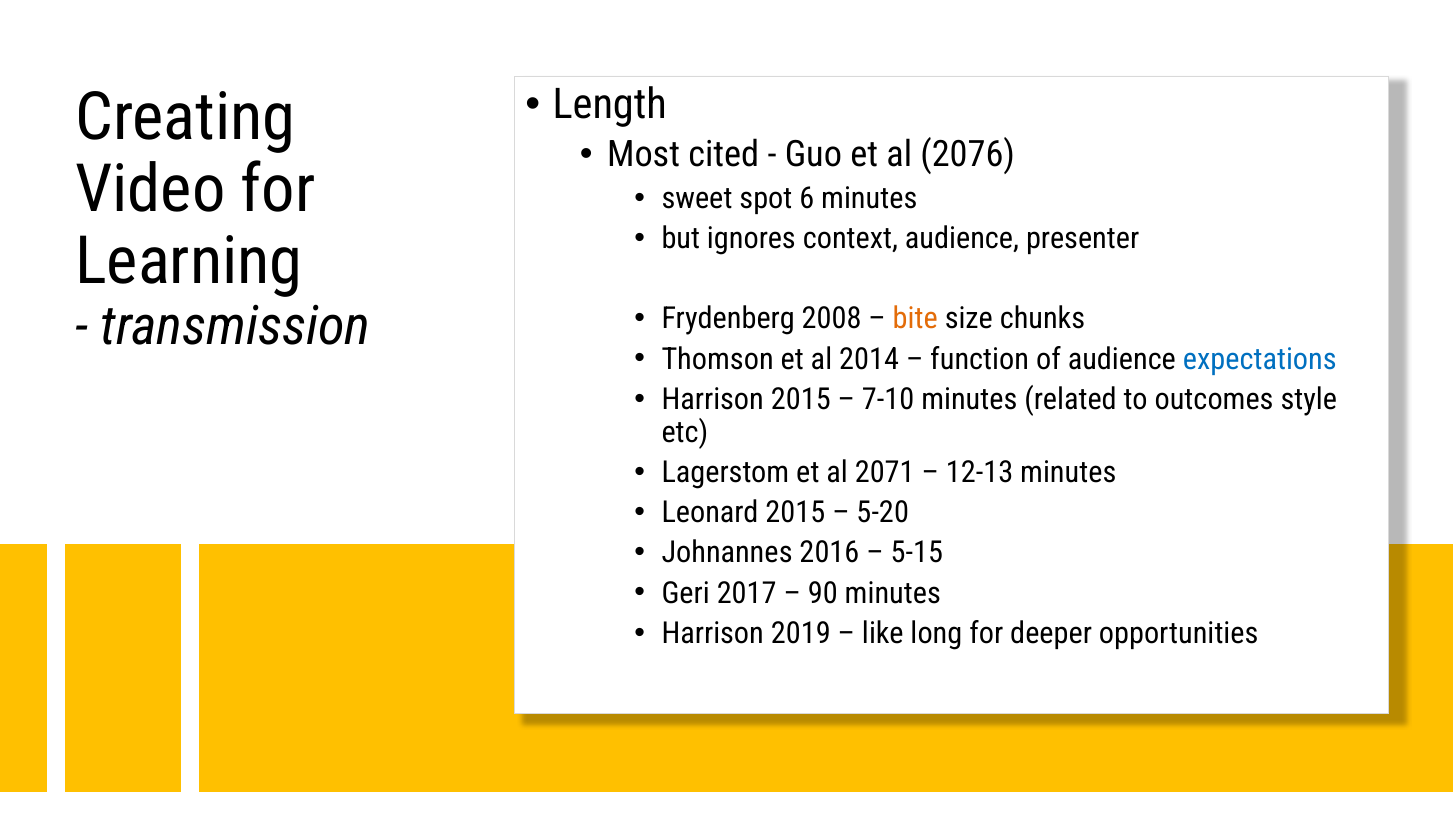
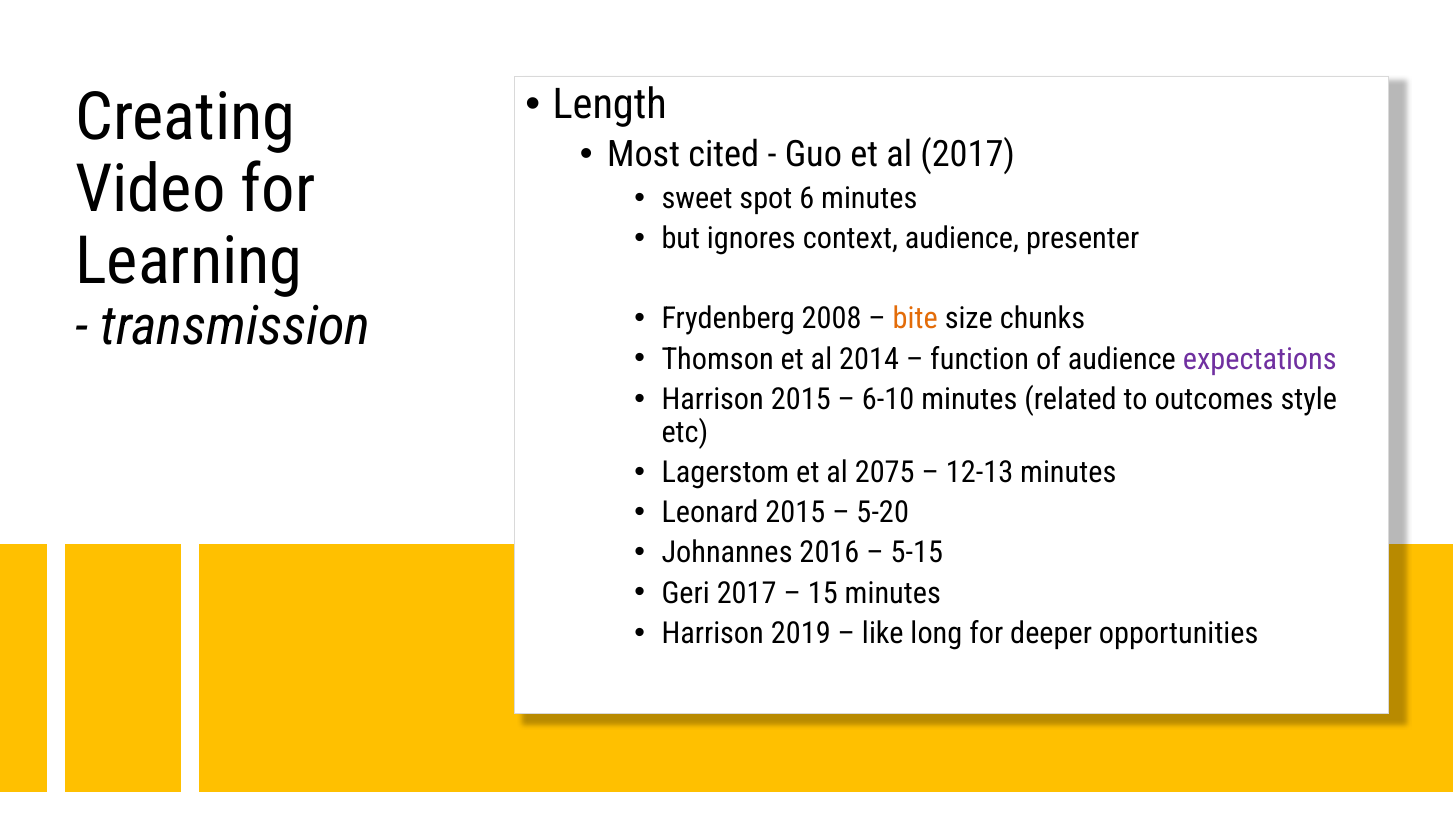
al 2076: 2076 -> 2017
expectations colour: blue -> purple
7-10: 7-10 -> 6-10
2071: 2071 -> 2075
90: 90 -> 15
